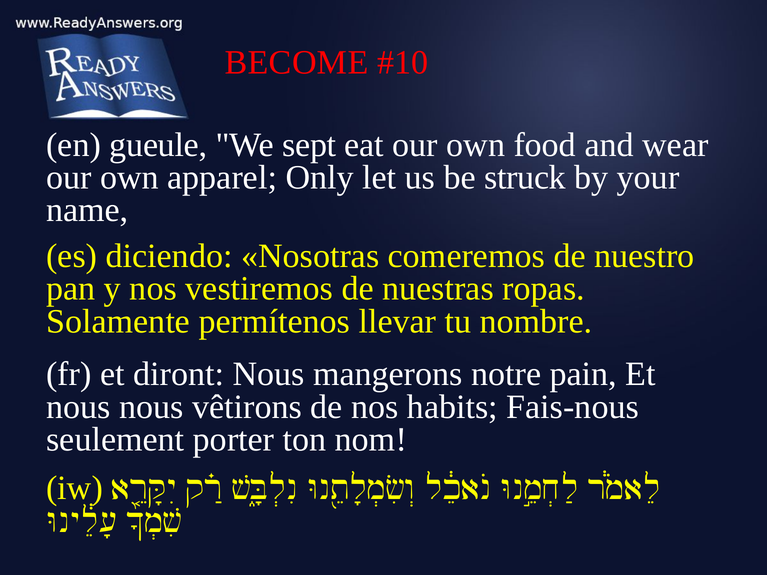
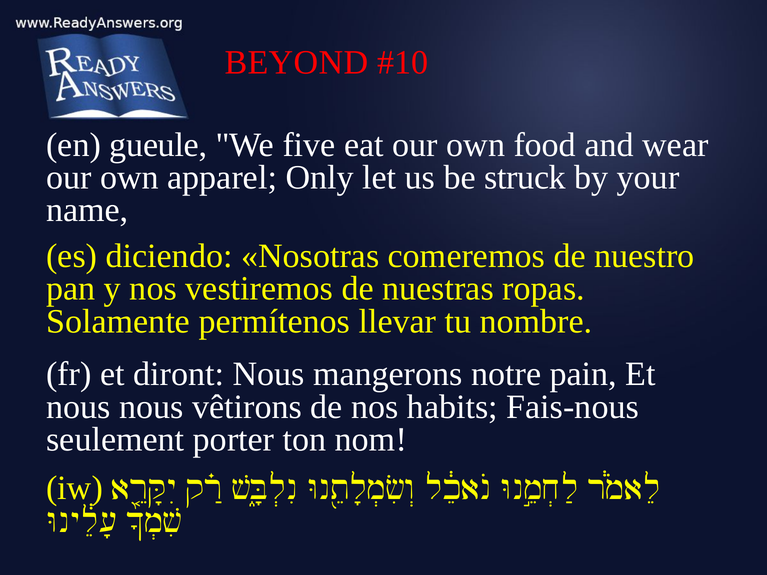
BECOME: BECOME -> BEYOND
sept: sept -> five
